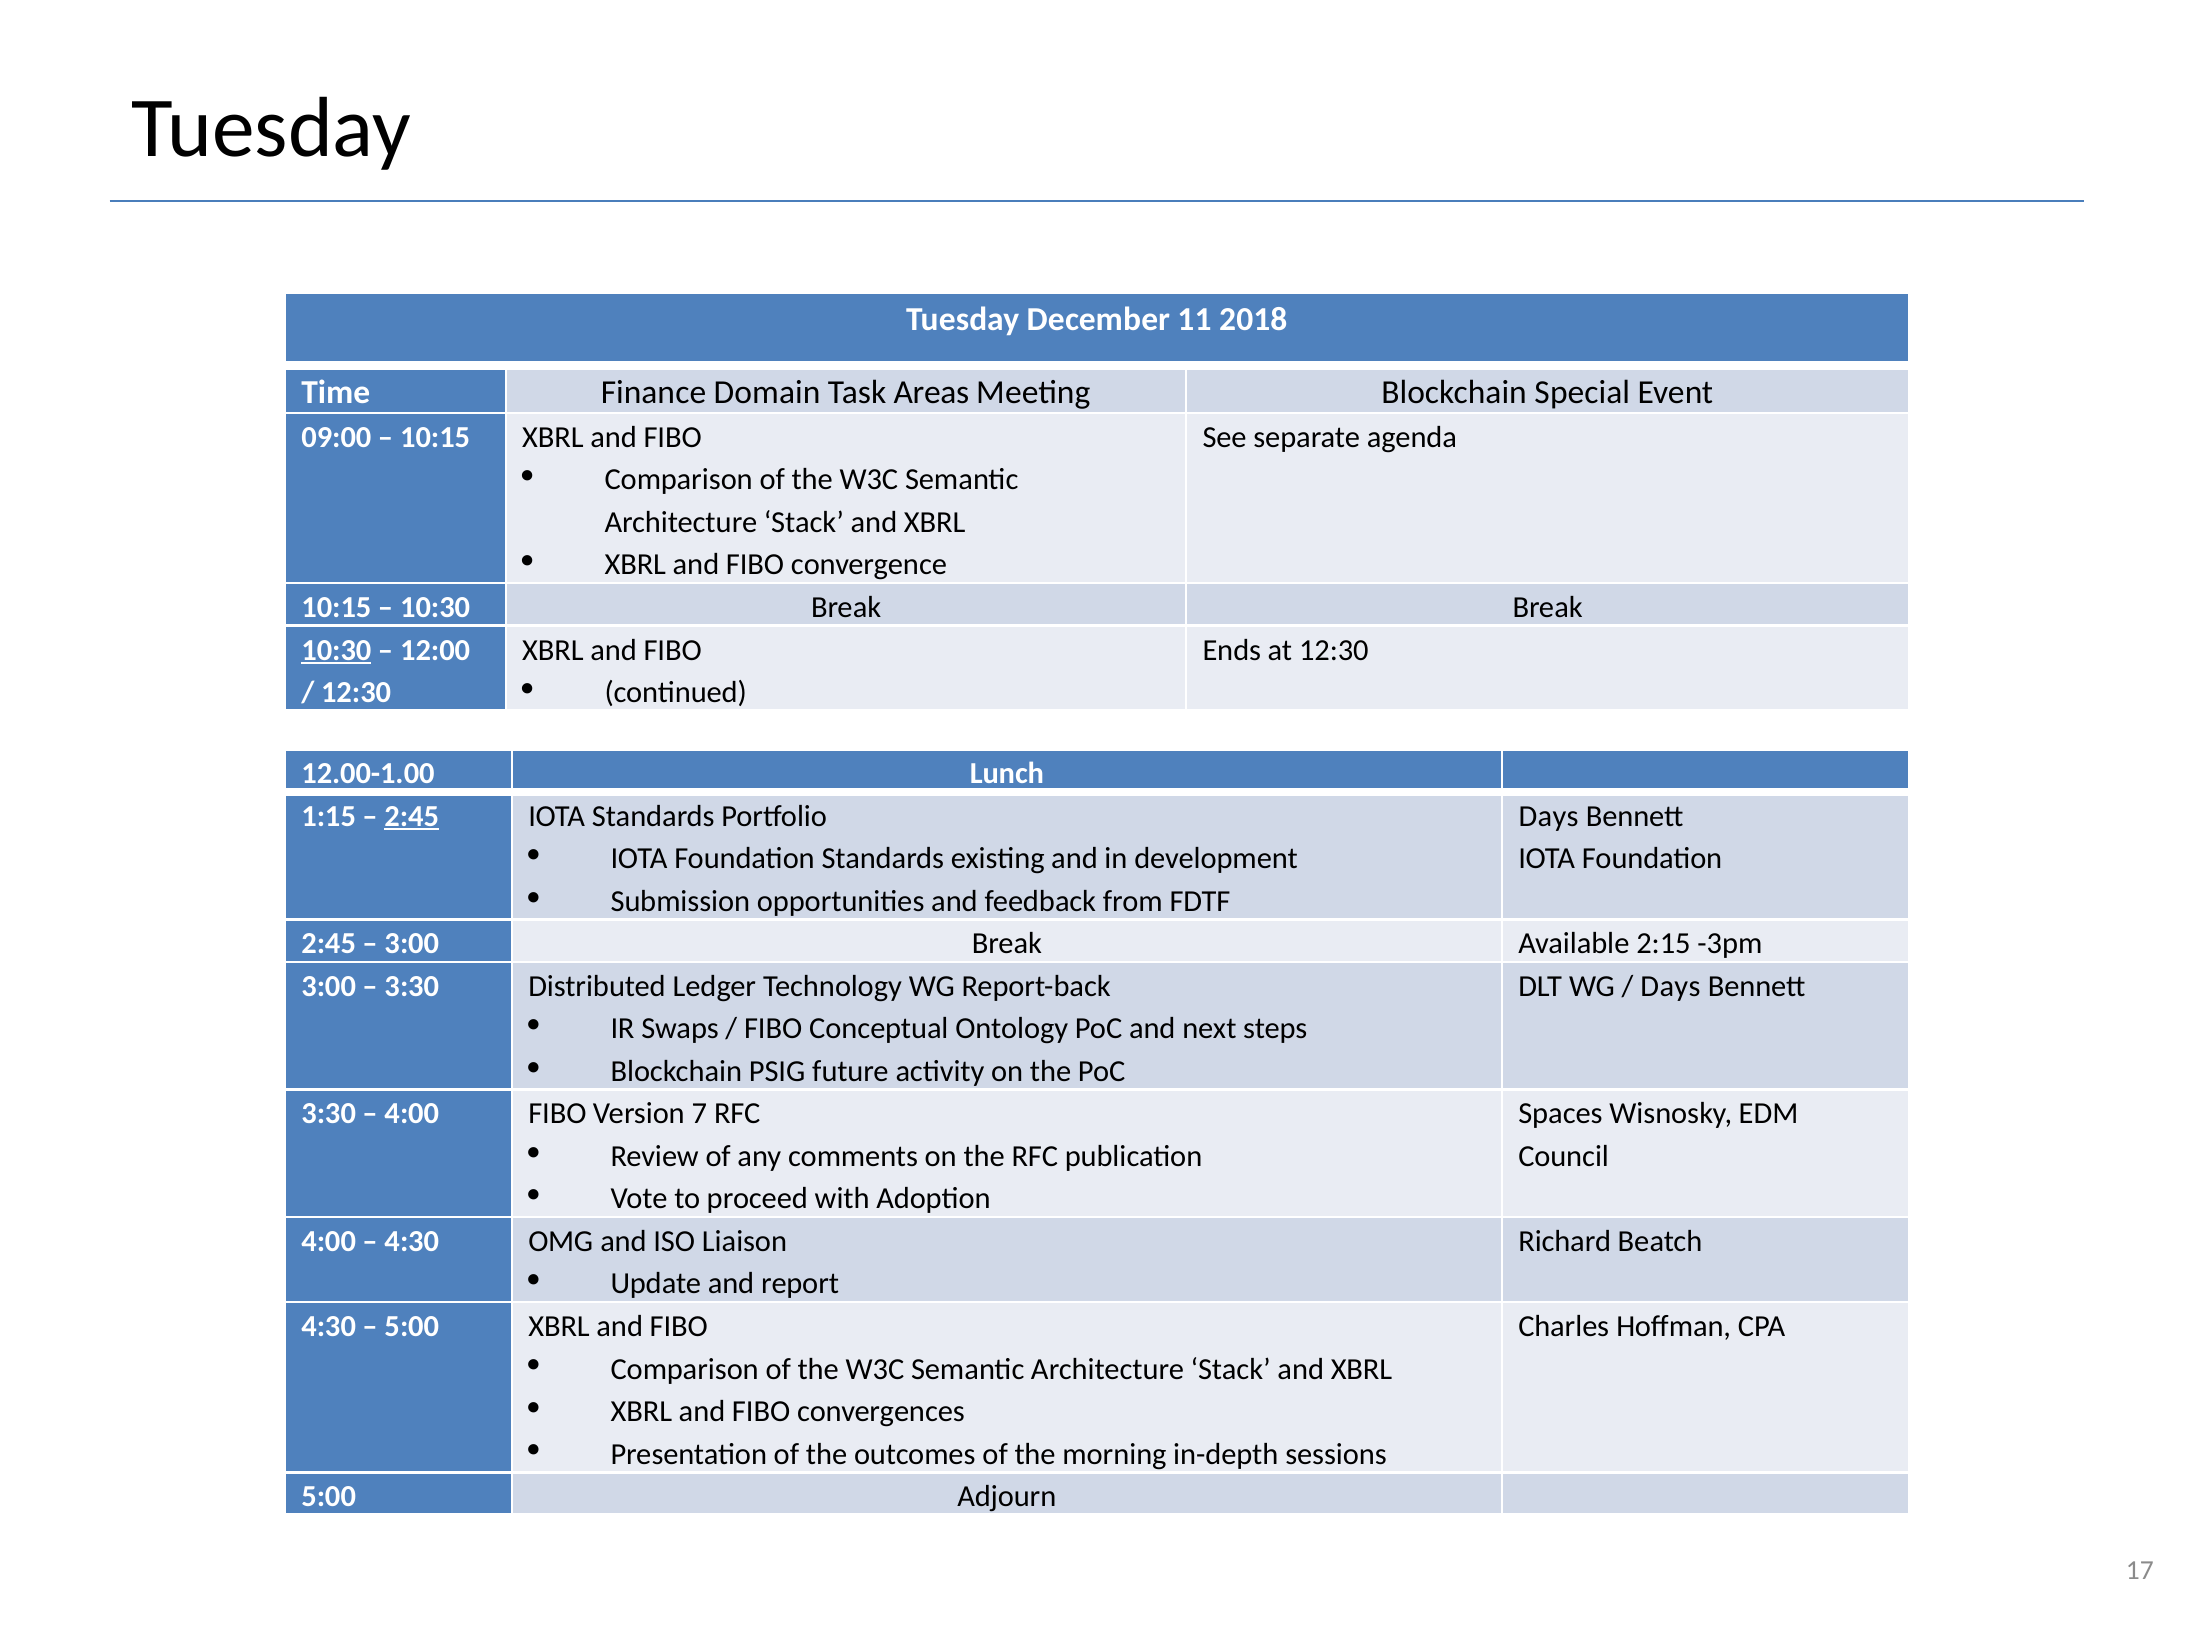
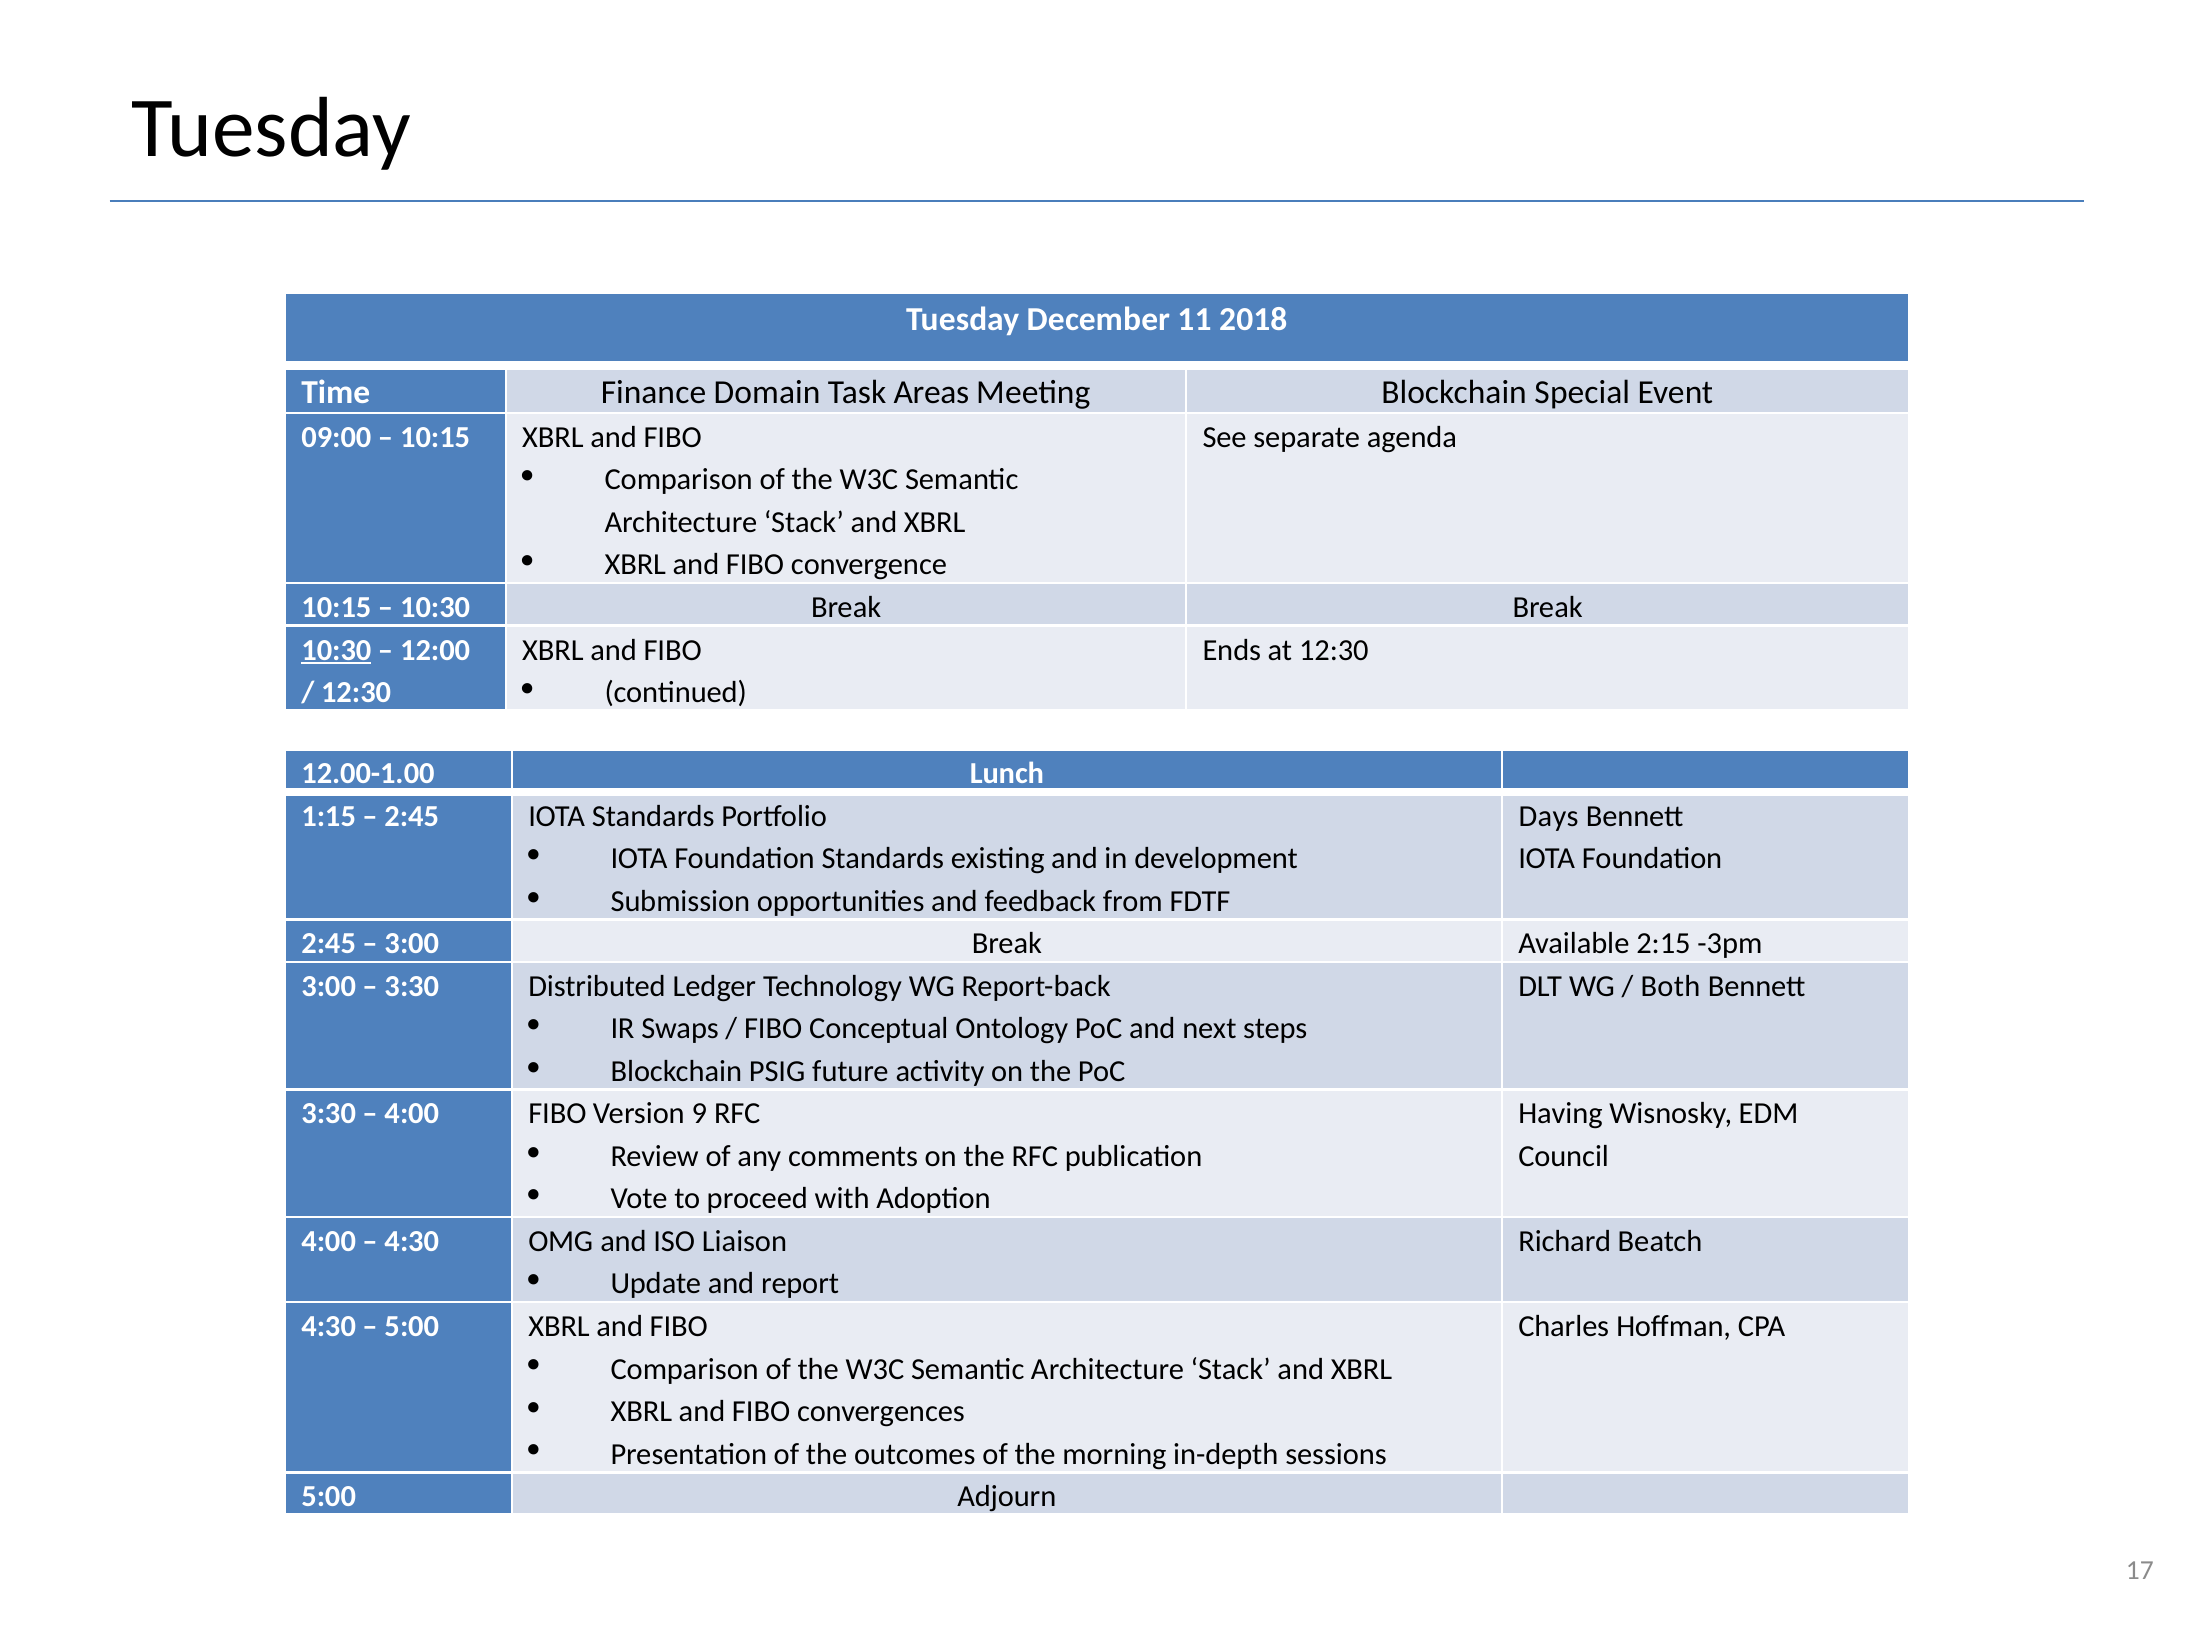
2:45 at (412, 816) underline: present -> none
Days at (1670, 987): Days -> Both
7: 7 -> 9
Spaces: Spaces -> Having
